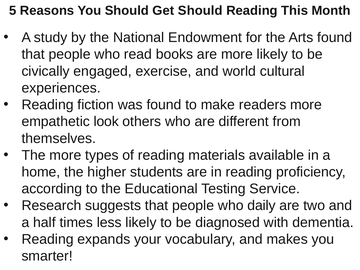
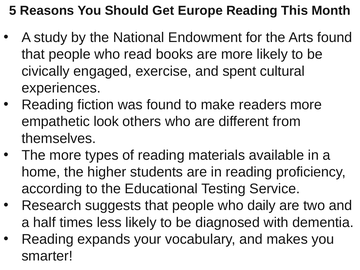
Get Should: Should -> Europe
world: world -> spent
